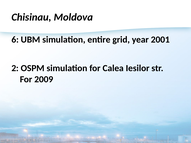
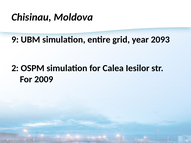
6: 6 -> 9
2001: 2001 -> 2093
